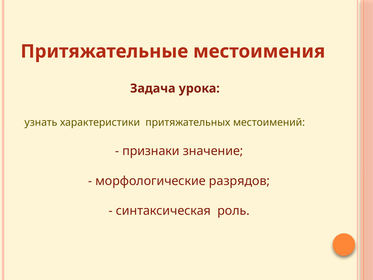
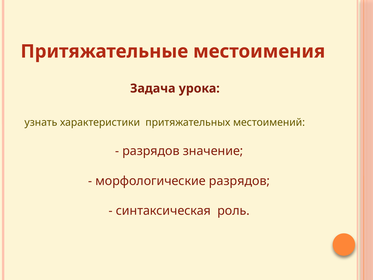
признаки at (151, 151): признаки -> разрядов
